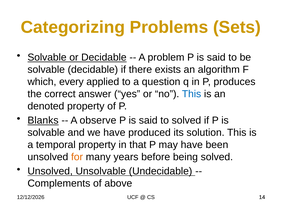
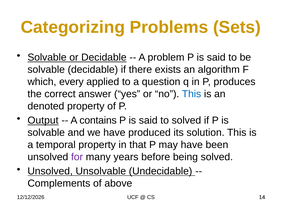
Blanks: Blanks -> Output
observe: observe -> contains
for colour: orange -> purple
